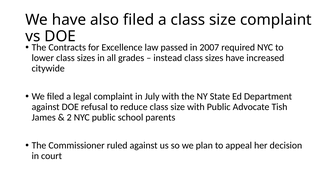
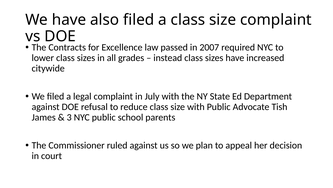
2: 2 -> 3
